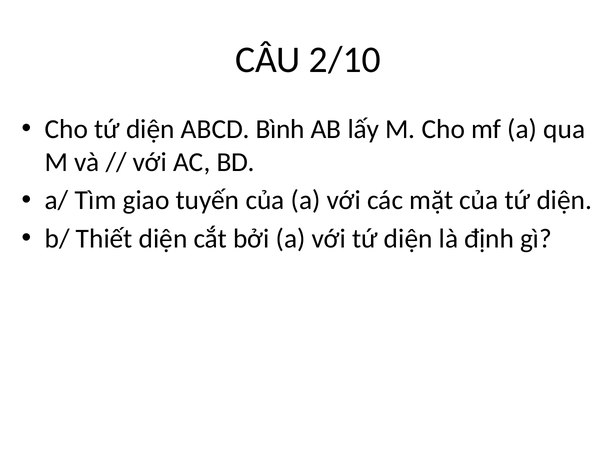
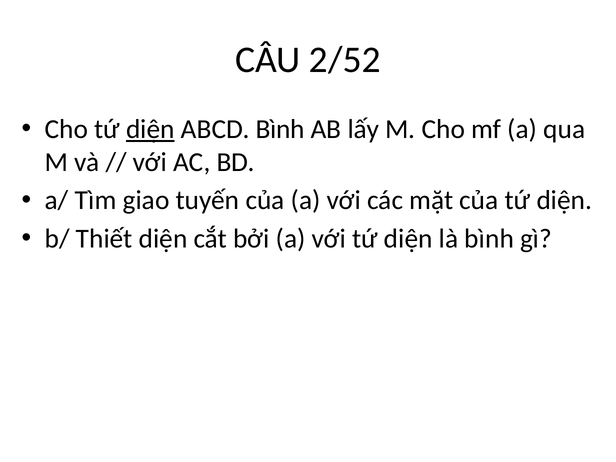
2/10: 2/10 -> 2/52
diện at (150, 129) underline: none -> present
là định: định -> bình
